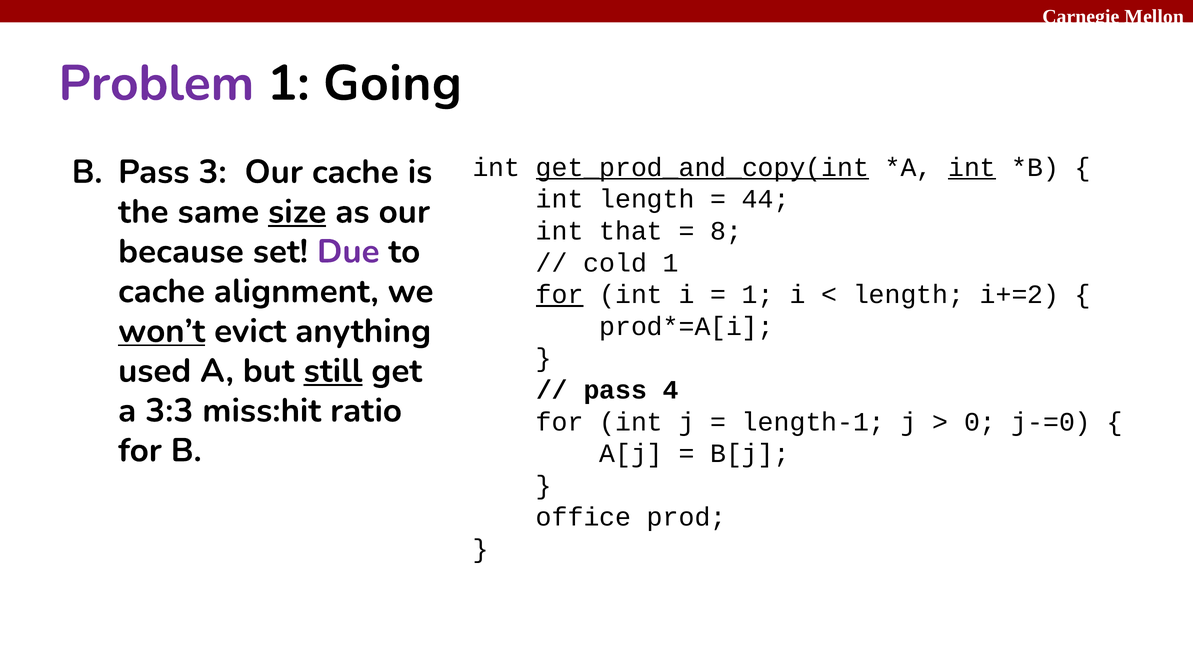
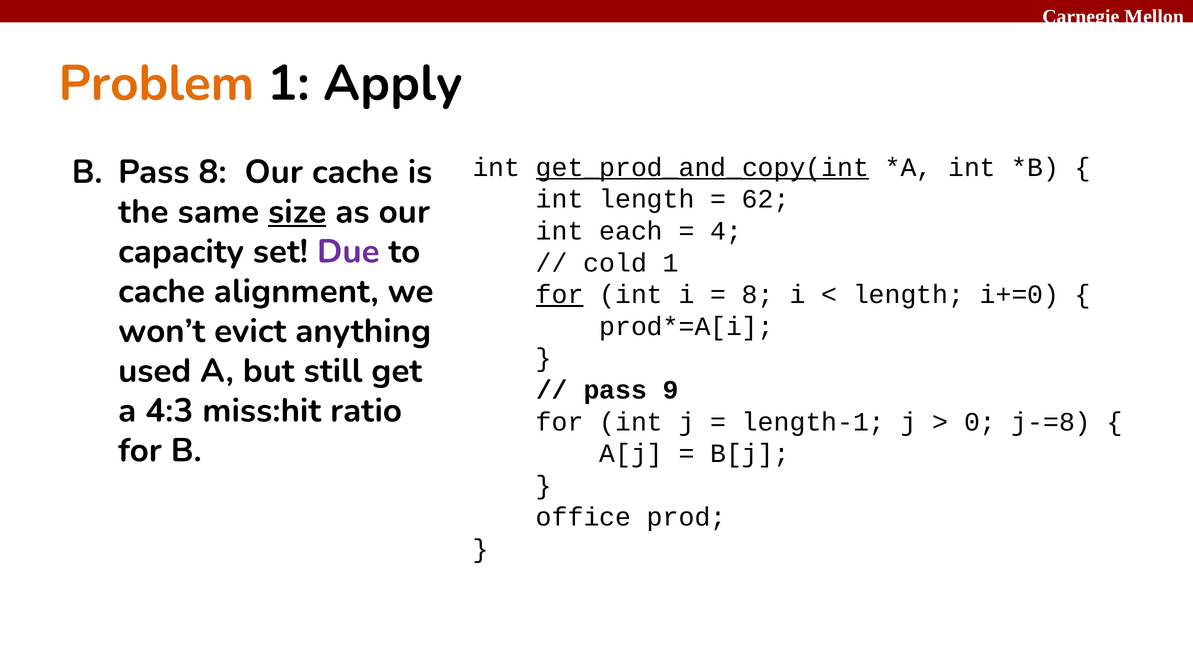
Problem colour: purple -> orange
Going: Going -> Apply
int at (972, 167) underline: present -> none
Pass 3: 3 -> 8
44: 44 -> 62
that: that -> each
8: 8 -> 4
because: because -> capacity
1 at (758, 295): 1 -> 8
i+=2: i+=2 -> i+=0
won’t underline: present -> none
still underline: present -> none
4: 4 -> 9
3:3: 3:3 -> 4:3
j-=0: j-=0 -> j-=8
